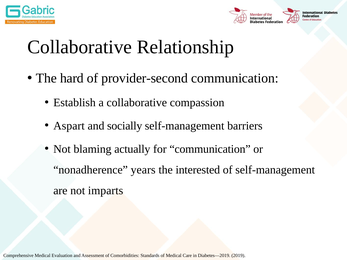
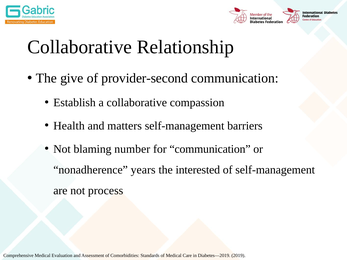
hard: hard -> give
Aspart: Aspart -> Health
socially: socially -> matters
actually: actually -> number
imparts: imparts -> process
